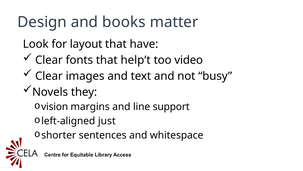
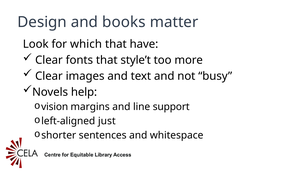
layout: layout -> which
help’t: help’t -> style’t
video: video -> more
they: they -> help
